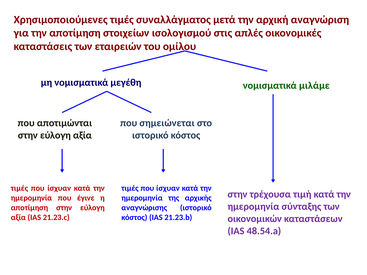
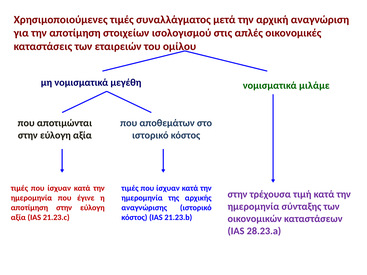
σημειώνεται: σημειώνεται -> αποθεμάτων
48.54.a: 48.54.a -> 28.23.a
